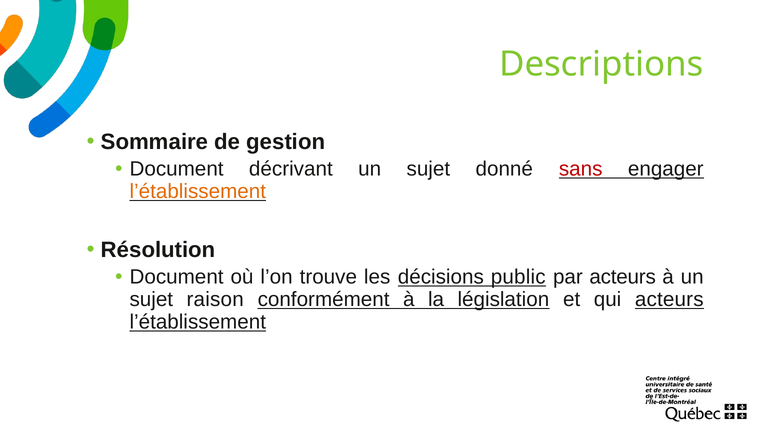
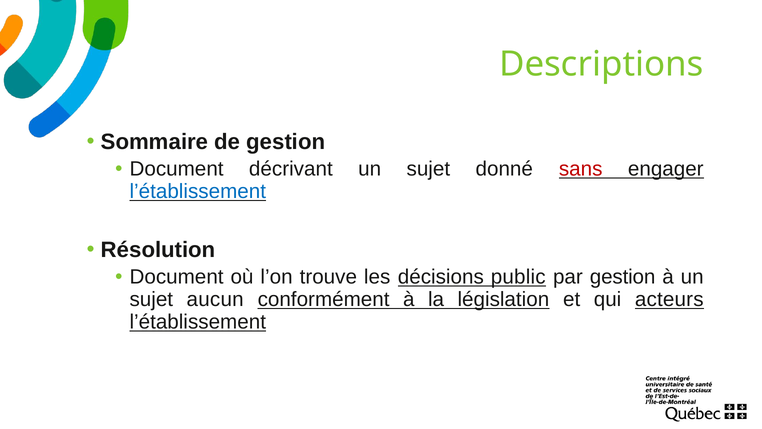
l’établissement at (198, 191) colour: orange -> blue
par acteurs: acteurs -> gestion
raison: raison -> aucun
